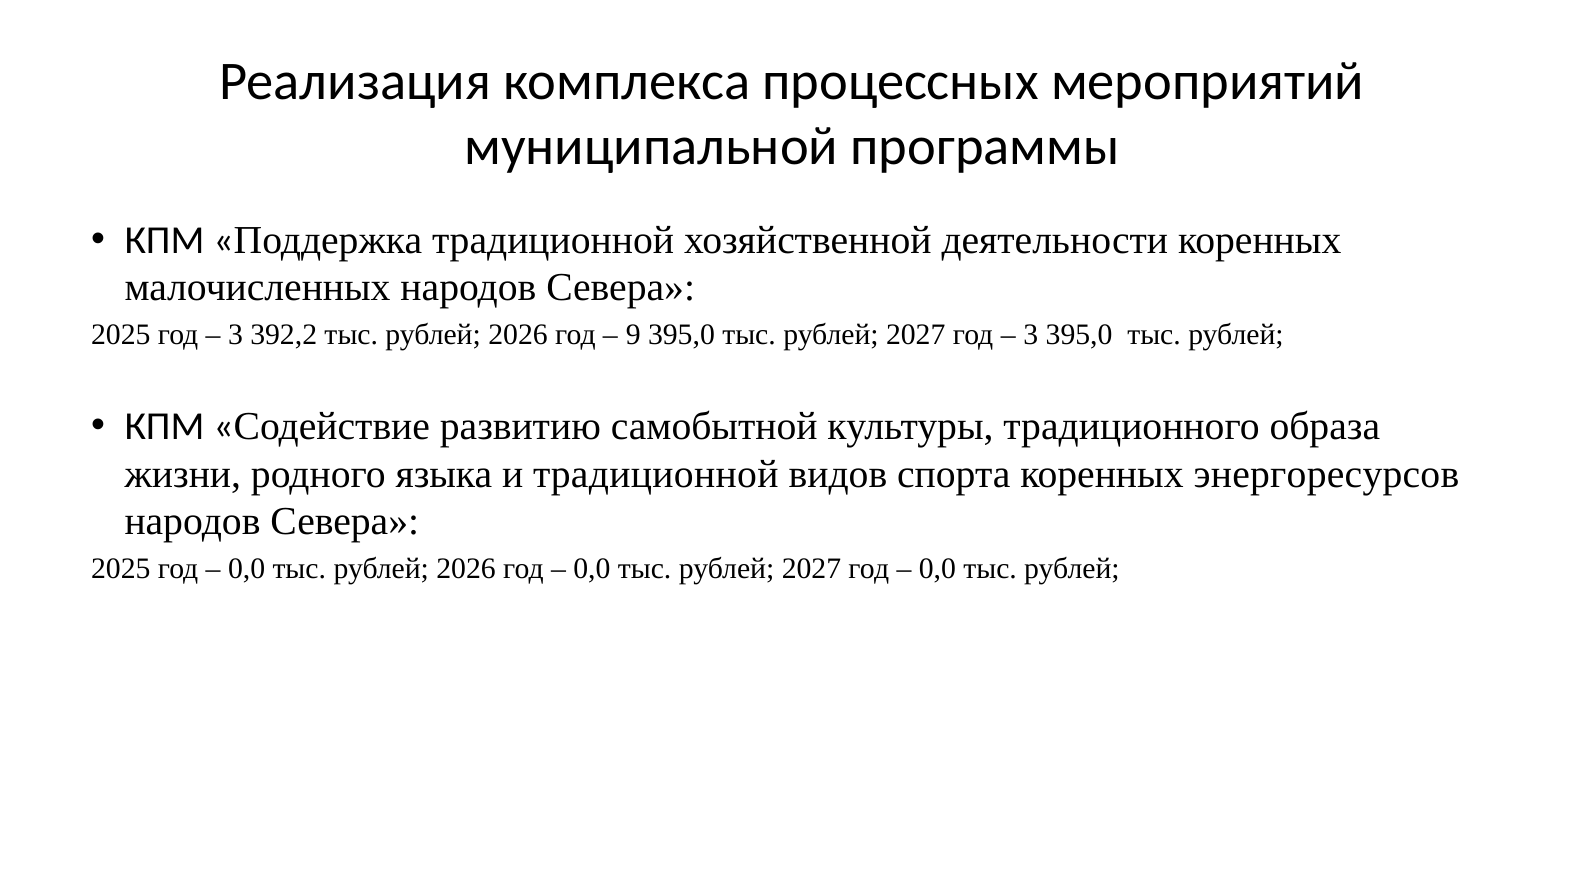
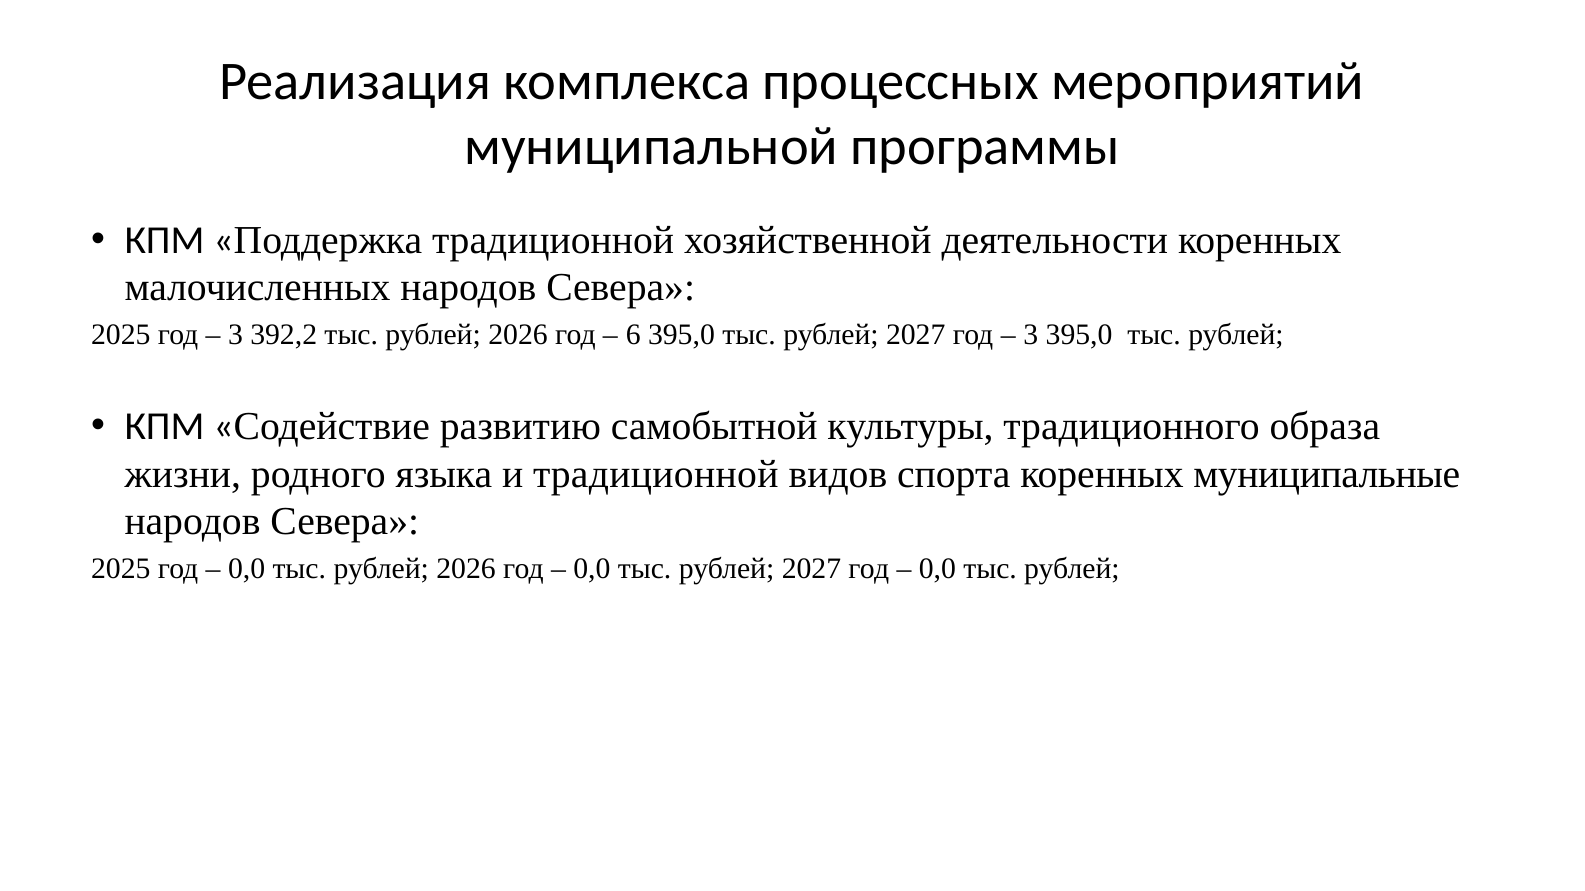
9: 9 -> 6
энергоресурсов: энергоресурсов -> муниципальные
